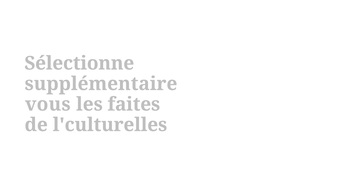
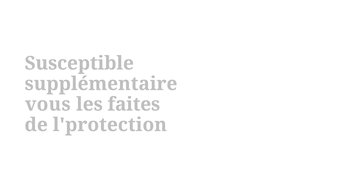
Sélectionne: Sélectionne -> Susceptible
l'culturelles: l'culturelles -> l'protection
